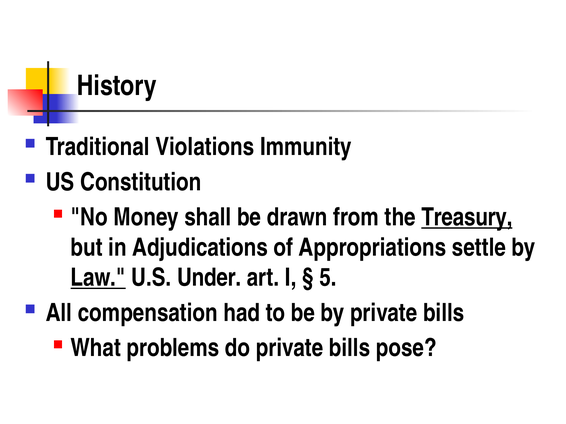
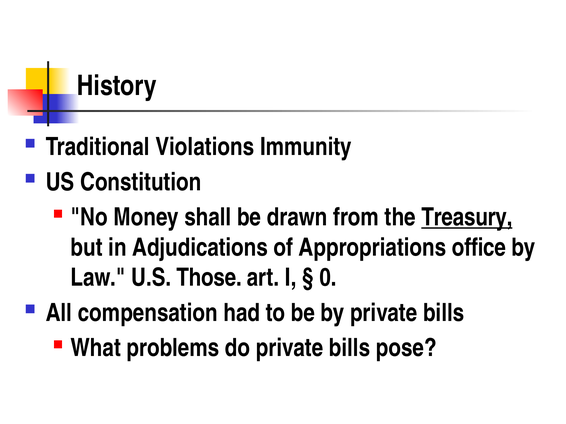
settle: settle -> office
Law underline: present -> none
Under: Under -> Those
5: 5 -> 0
